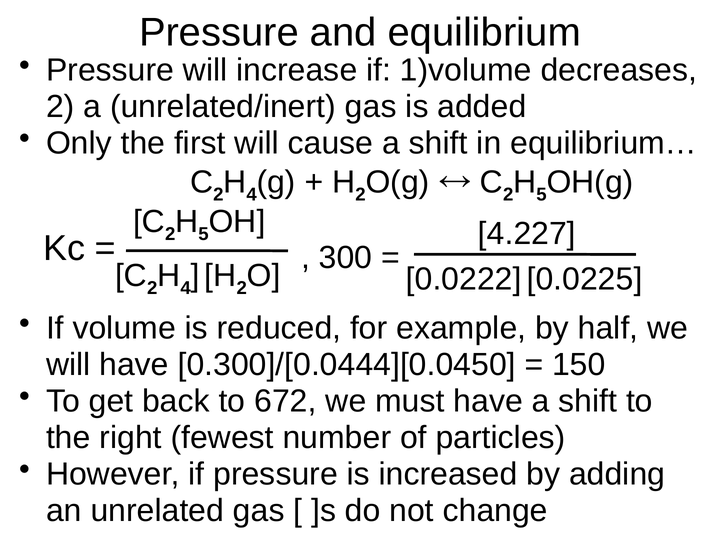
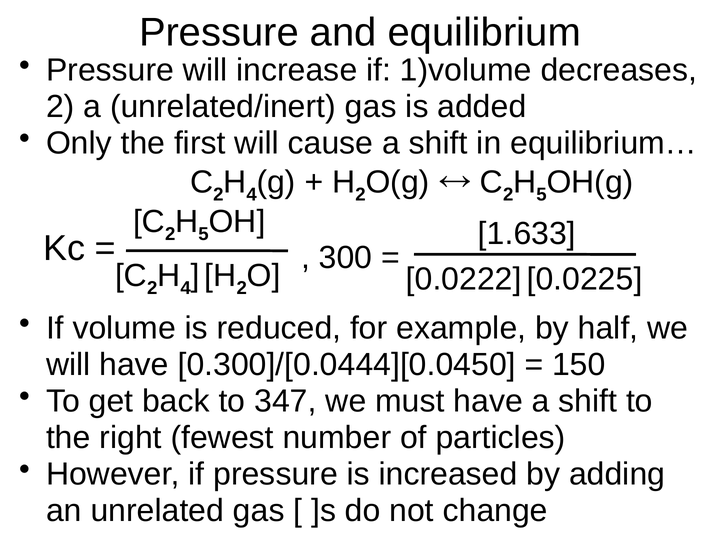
4.227: 4.227 -> 1.633
672: 672 -> 347
